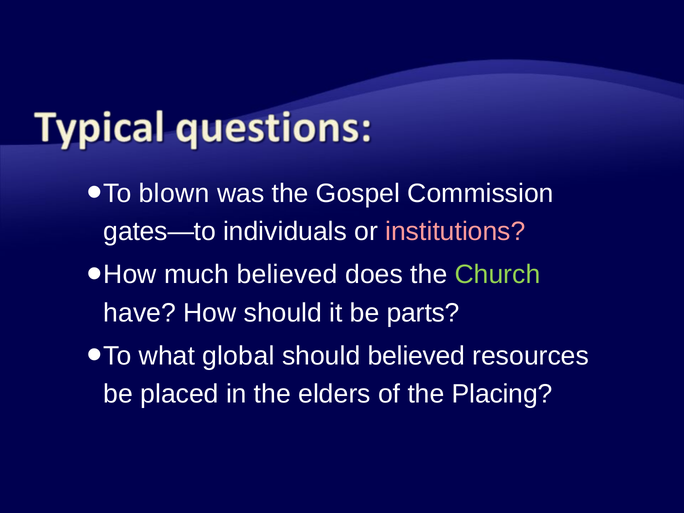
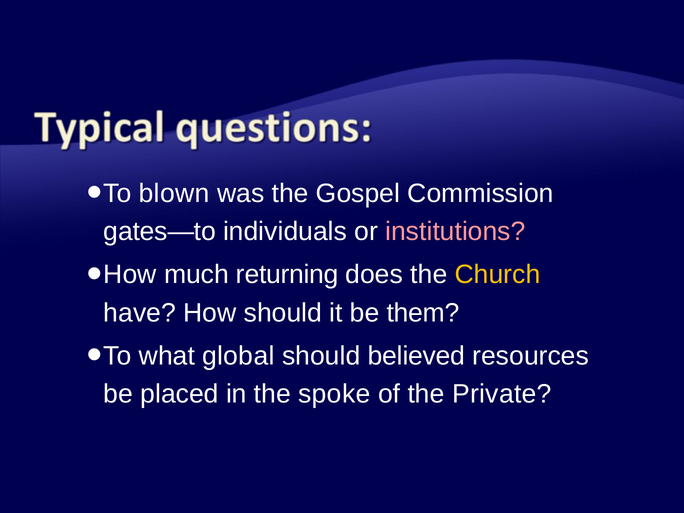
much believed: believed -> returning
Church colour: light green -> yellow
parts: parts -> them
elders: elders -> spoke
Placing: Placing -> Private
